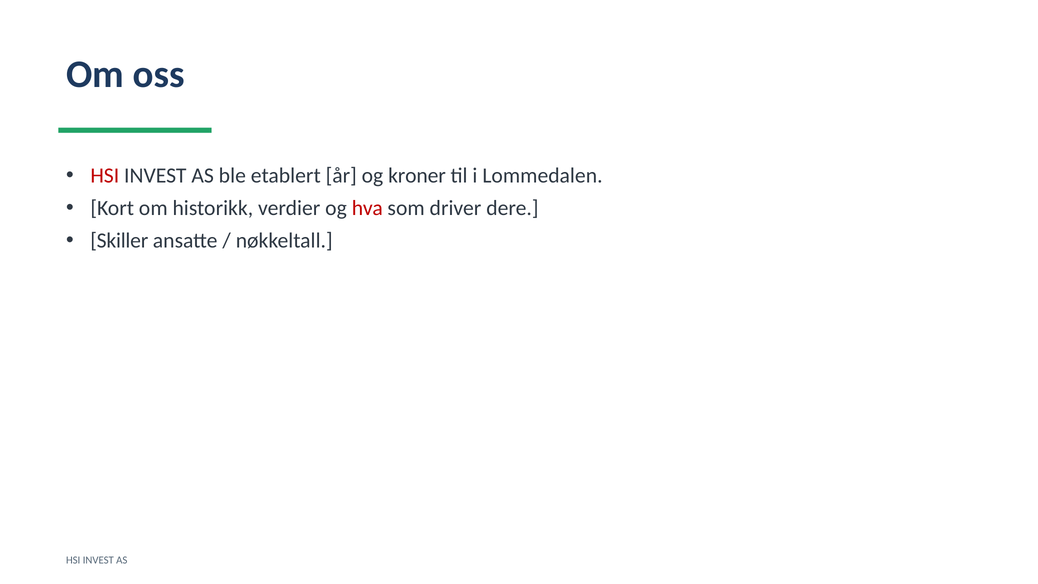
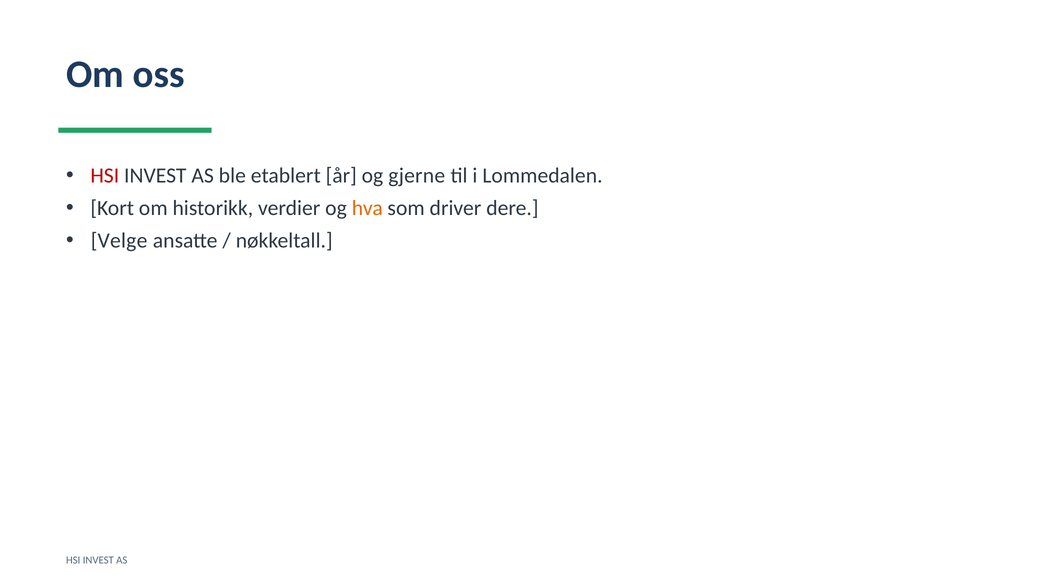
kroner: kroner -> gjerne
hva colour: red -> orange
Skiller: Skiller -> Velge
